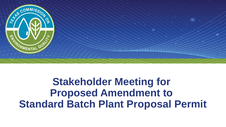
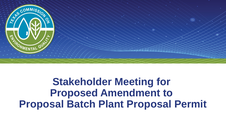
Standard at (42, 104): Standard -> Proposal
